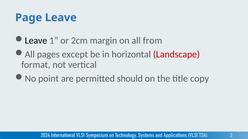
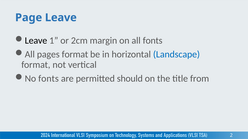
all from: from -> fonts
pages except: except -> format
Landscape colour: red -> blue
No point: point -> fonts
copy: copy -> from
